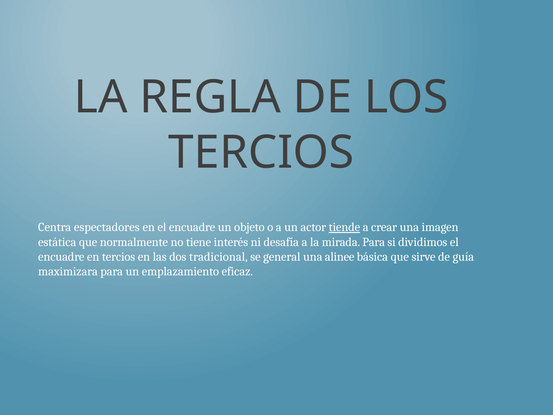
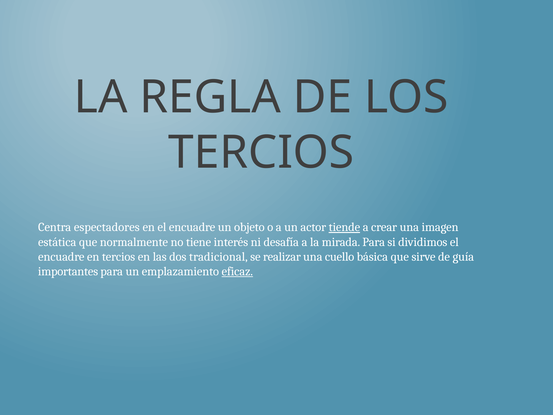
general: general -> realizar
alinee: alinee -> cuello
maximizara: maximizara -> importantes
eficaz underline: none -> present
